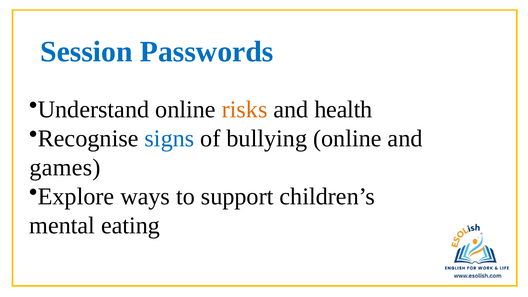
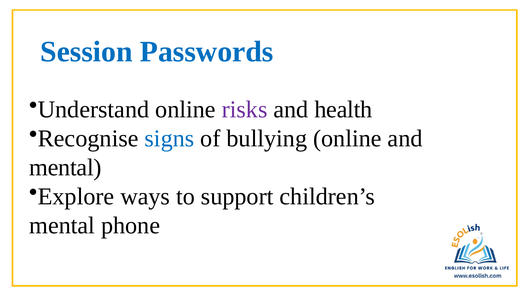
risks colour: orange -> purple
games at (65, 168): games -> mental
eating: eating -> phone
